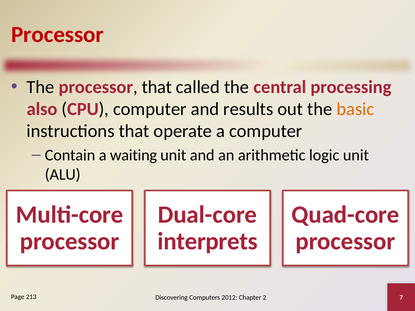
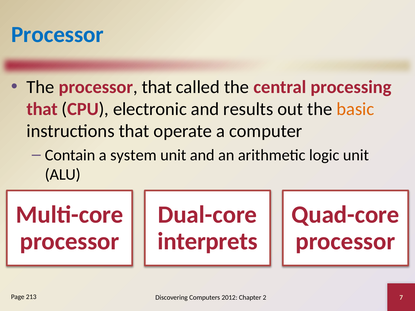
Processor at (57, 34) colour: red -> blue
also at (42, 109): also -> that
CPU computer: computer -> electronic
waiting: waiting -> system
